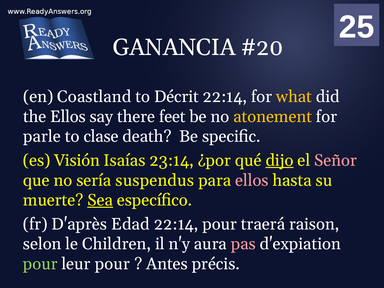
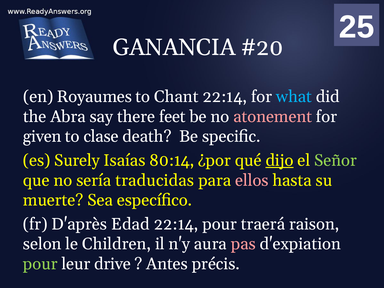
Coastland: Coastland -> Royaumes
Décrit: Décrit -> Chant
what colour: yellow -> light blue
the Ellos: Ellos -> Abra
atonement colour: yellow -> pink
parle: parle -> given
Visión: Visión -> Surely
23:14: 23:14 -> 80:14
Señor colour: pink -> light green
suspendus: suspendus -> traducidas
Sea underline: present -> none
leur pour: pour -> drive
